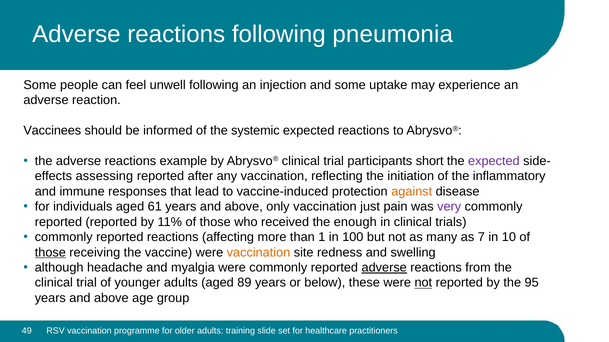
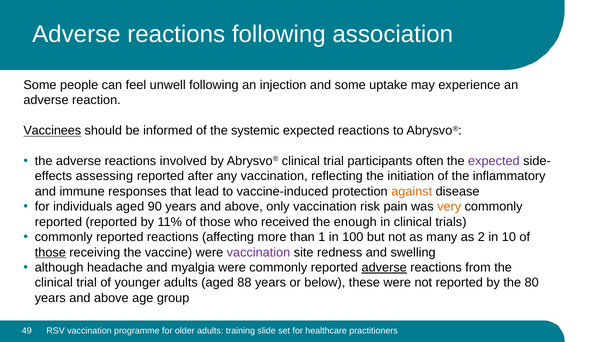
pneumonia: pneumonia -> association
Vaccinees underline: none -> present
example: example -> involved
short: short -> often
61: 61 -> 90
just: just -> risk
very colour: purple -> orange
7: 7 -> 2
vaccination at (259, 253) colour: orange -> purple
89: 89 -> 88
not at (423, 283) underline: present -> none
95: 95 -> 80
